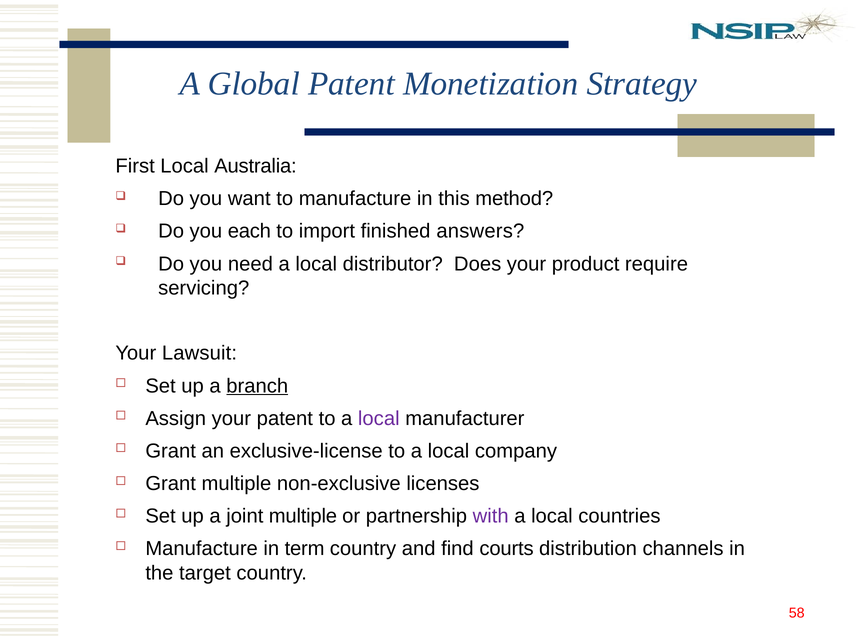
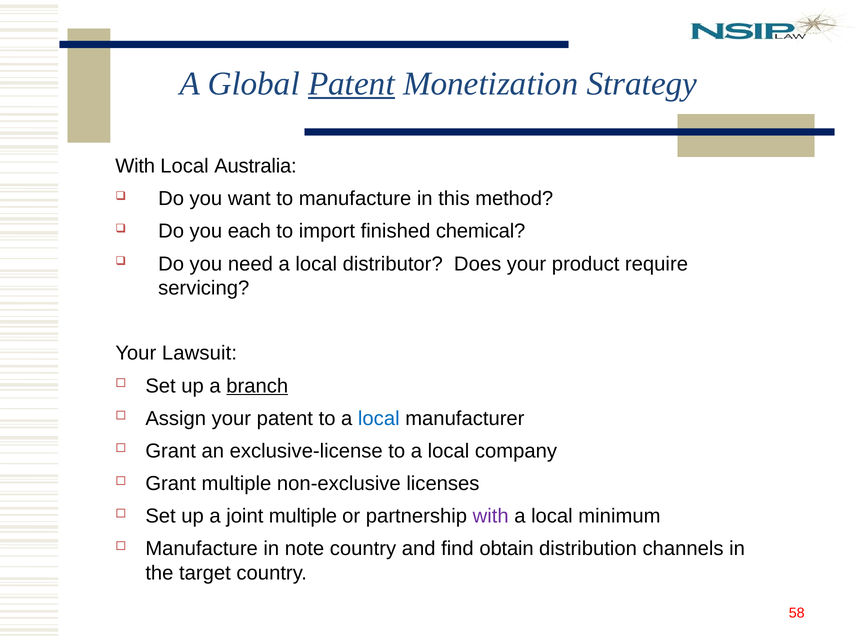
Patent at (351, 84) underline: none -> present
First at (135, 166): First -> With
answers: answers -> chemical
local at (379, 418) colour: purple -> blue
countries: countries -> minimum
term: term -> note
courts: courts -> obtain
